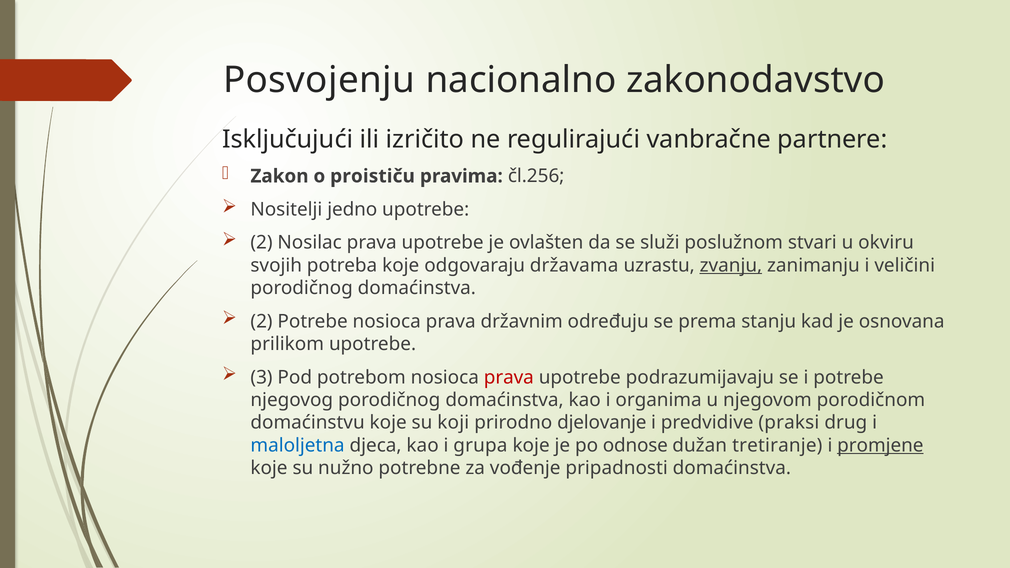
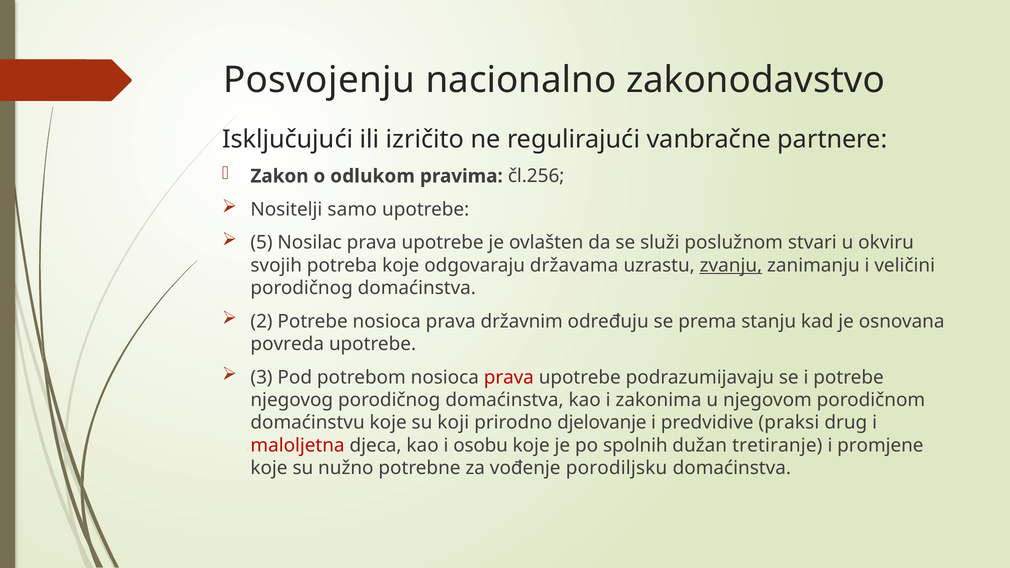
proističu: proističu -> odlukom
jedno: jedno -> samo
2 at (262, 243): 2 -> 5
prilikom: prilikom -> povreda
organima: organima -> zakonima
maloljetna colour: blue -> red
grupa: grupa -> osobu
odnose: odnose -> spolnih
promjene underline: present -> none
pripadnosti: pripadnosti -> porodiljsku
